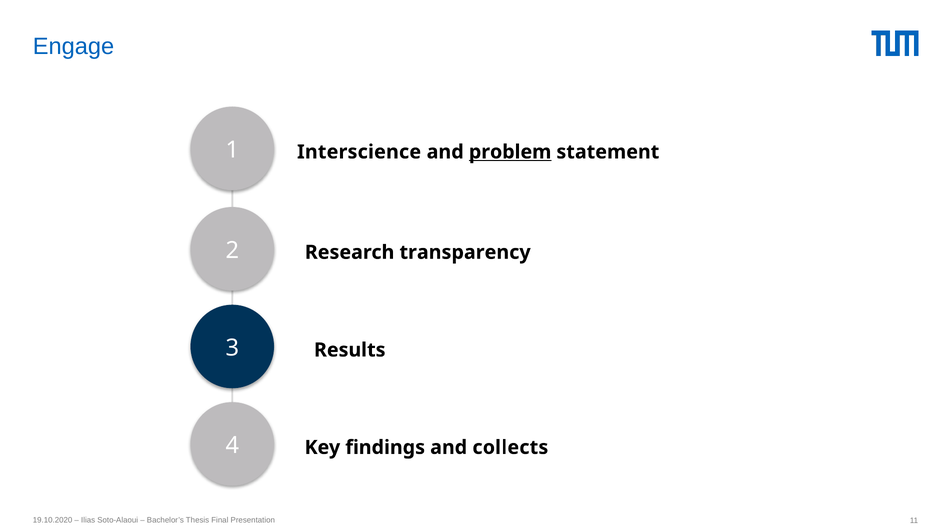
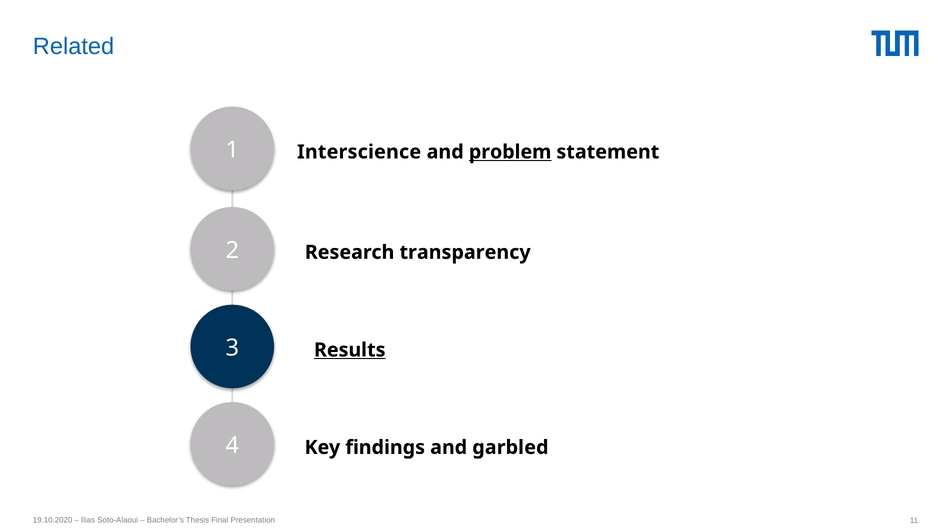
Engage: Engage -> Related
Results underline: none -> present
collects: collects -> garbled
